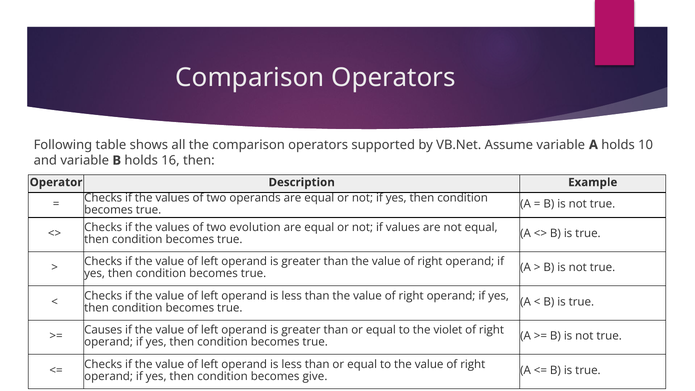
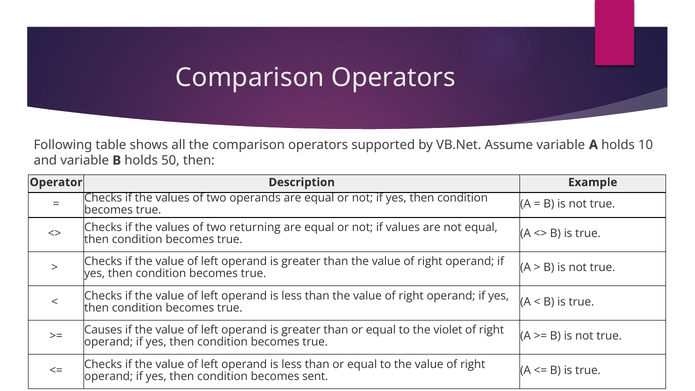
16: 16 -> 50
evolution: evolution -> returning
give: give -> sent
